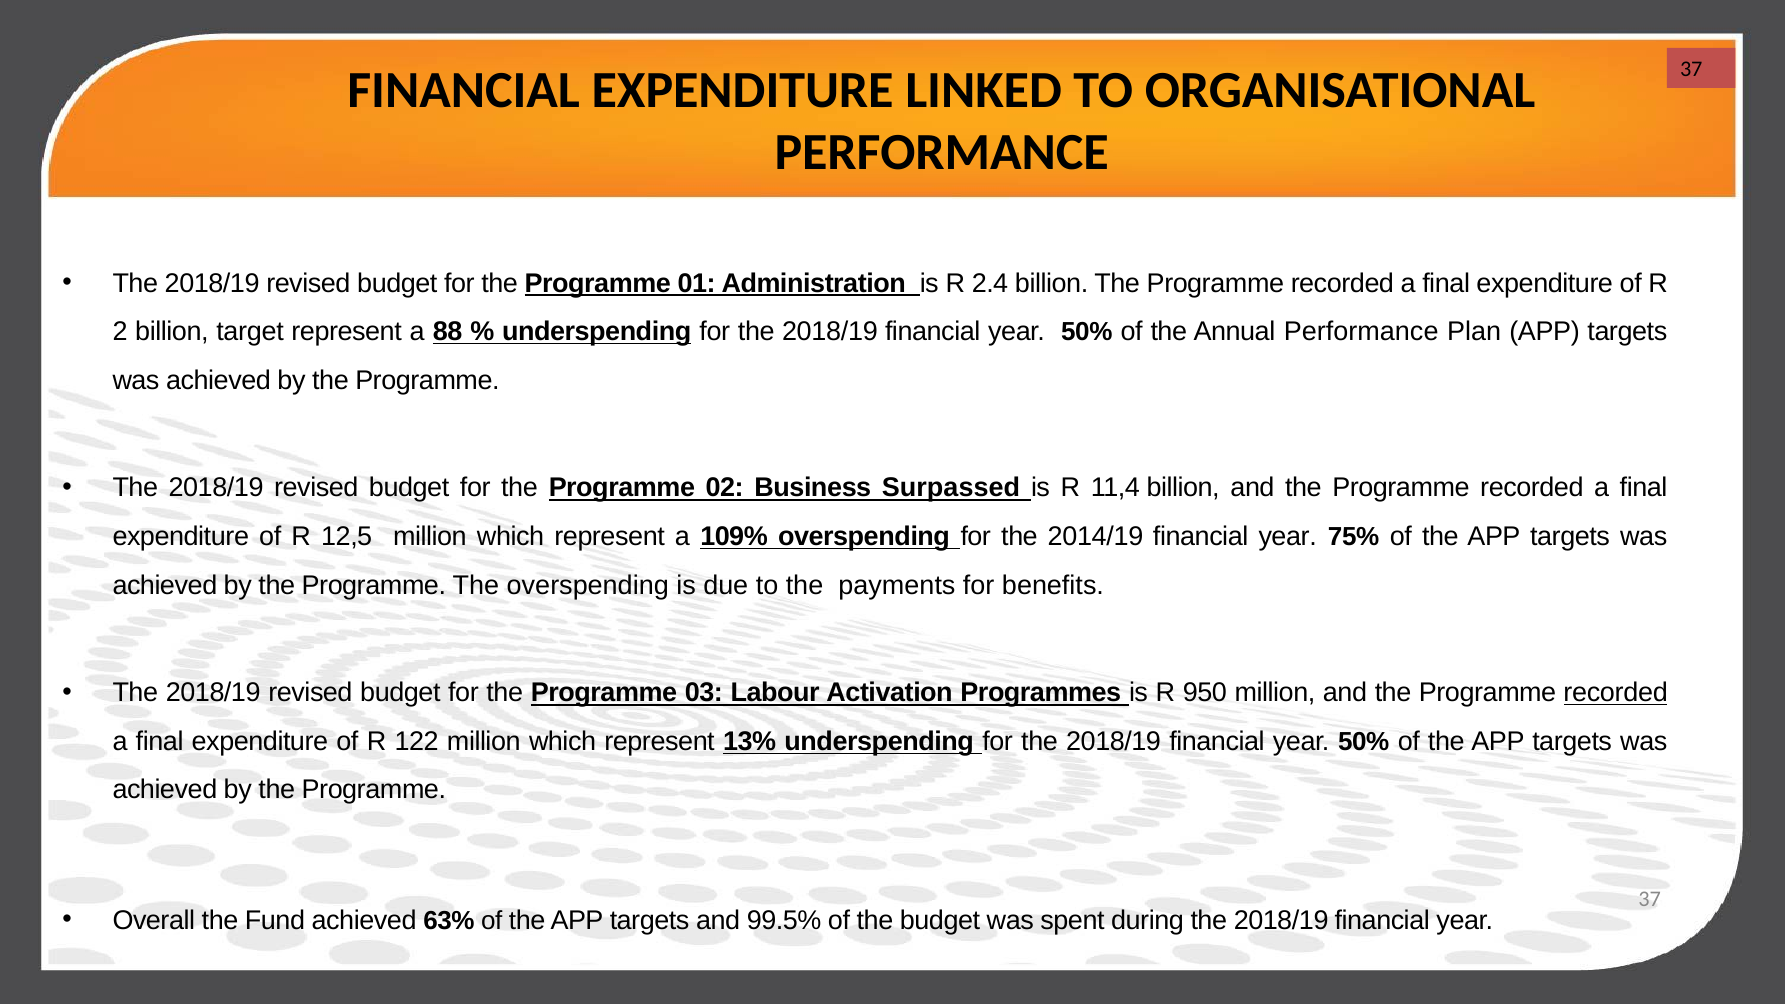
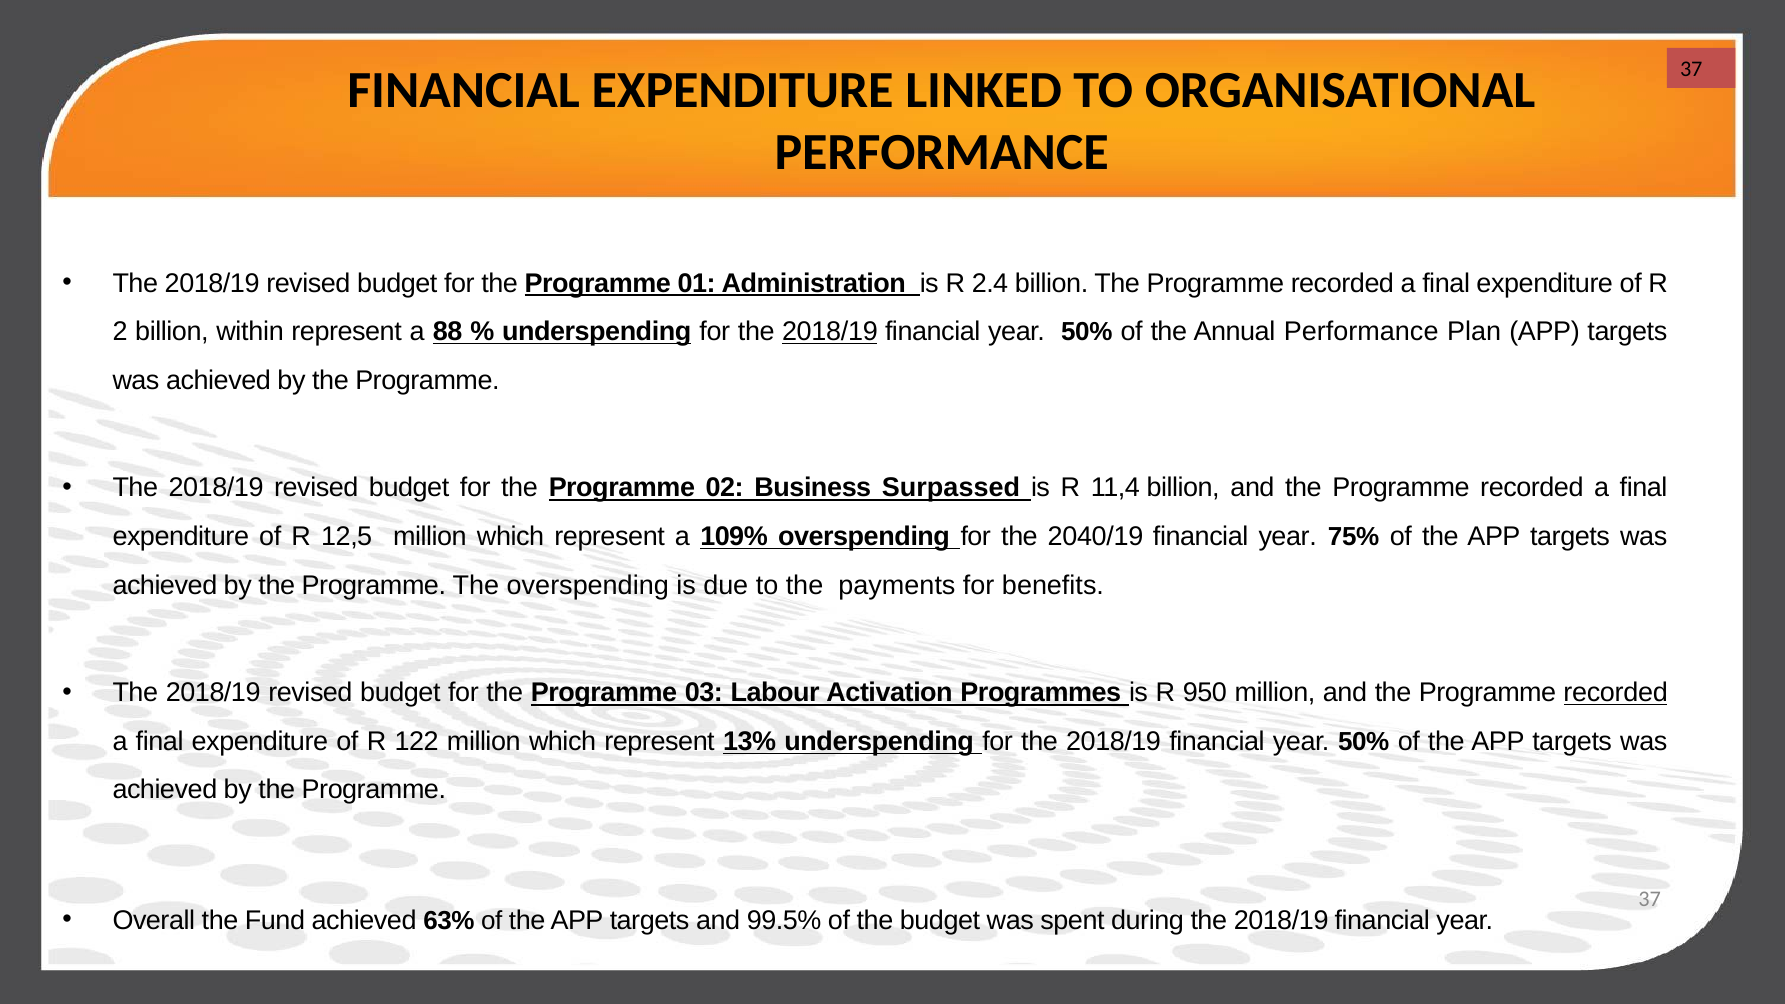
target: target -> within
2018/19 at (830, 332) underline: none -> present
2014/19: 2014/19 -> 2040/19
